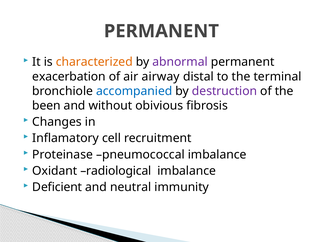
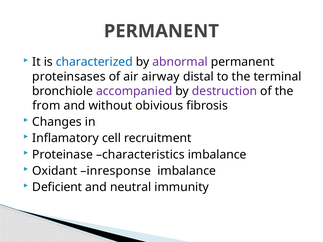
characterized colour: orange -> blue
exacerbation: exacerbation -> proteinsases
accompanied colour: blue -> purple
been: been -> from
pneumococcal: pneumococcal -> characteristics
radiological: radiological -> inresponse
